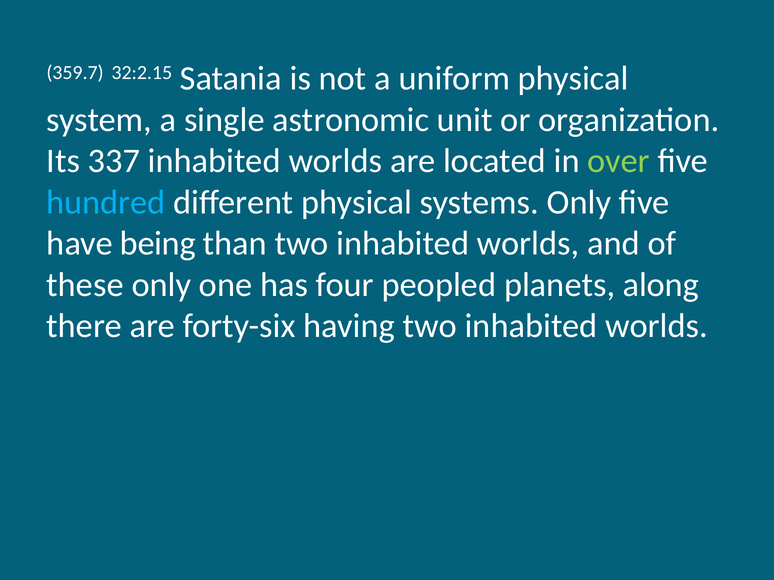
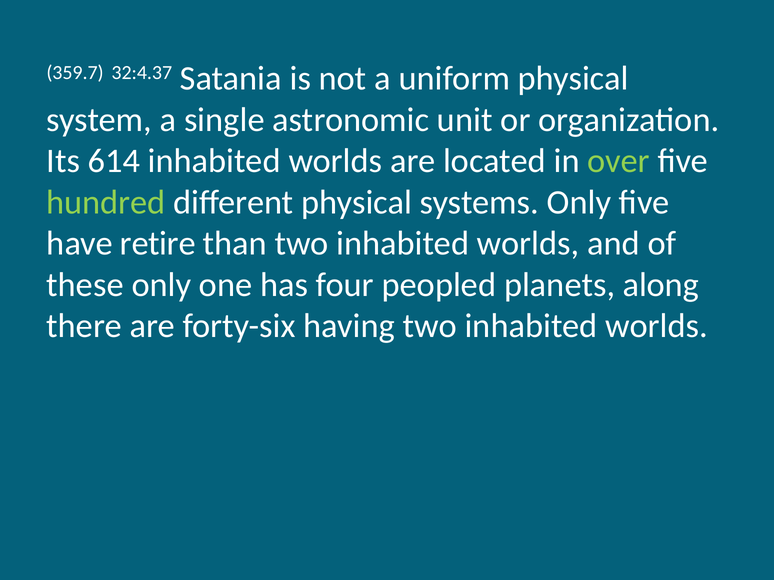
32:2.15: 32:2.15 -> 32:4.37
337: 337 -> 614
hundred colour: light blue -> light green
being: being -> retire
